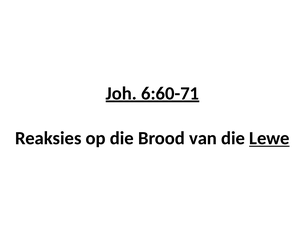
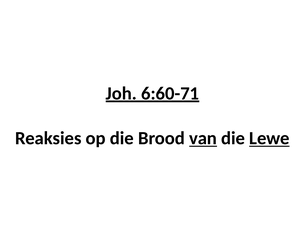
van underline: none -> present
